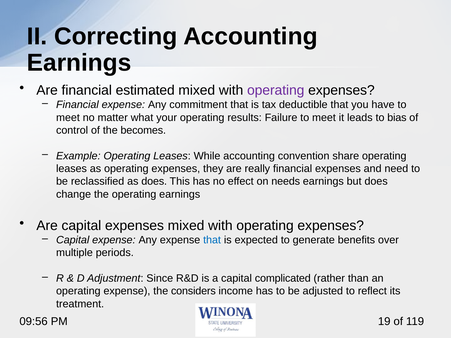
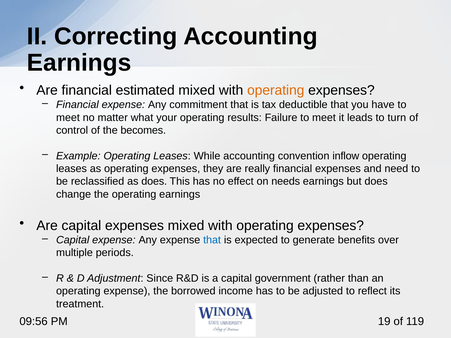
operating at (276, 90) colour: purple -> orange
bias: bias -> turn
share: share -> inflow
complicated: complicated -> government
considers: considers -> borrowed
